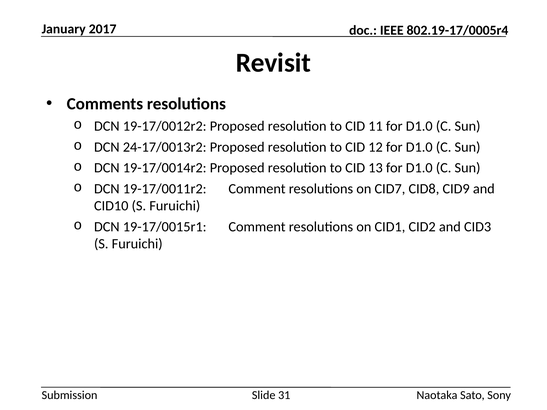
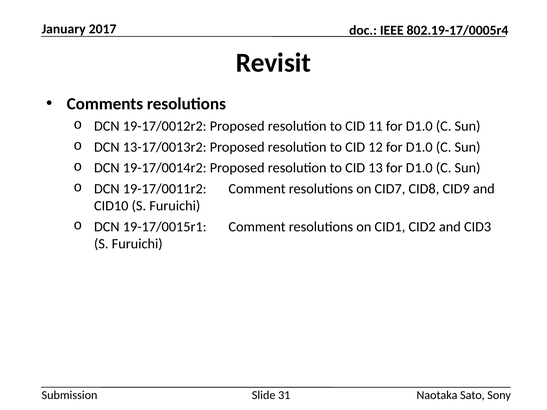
24-17/0013r2: 24-17/0013r2 -> 13-17/0013r2
